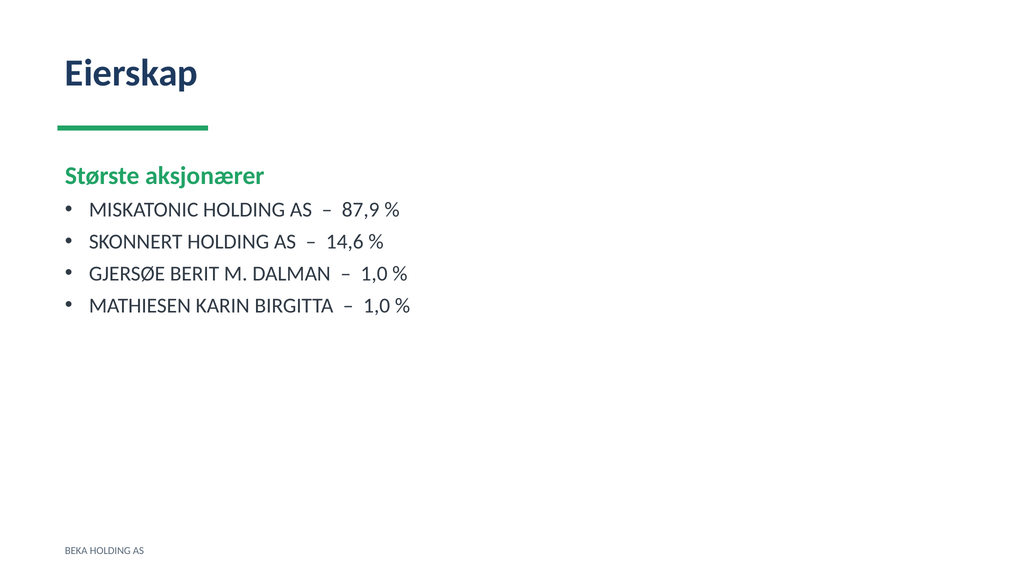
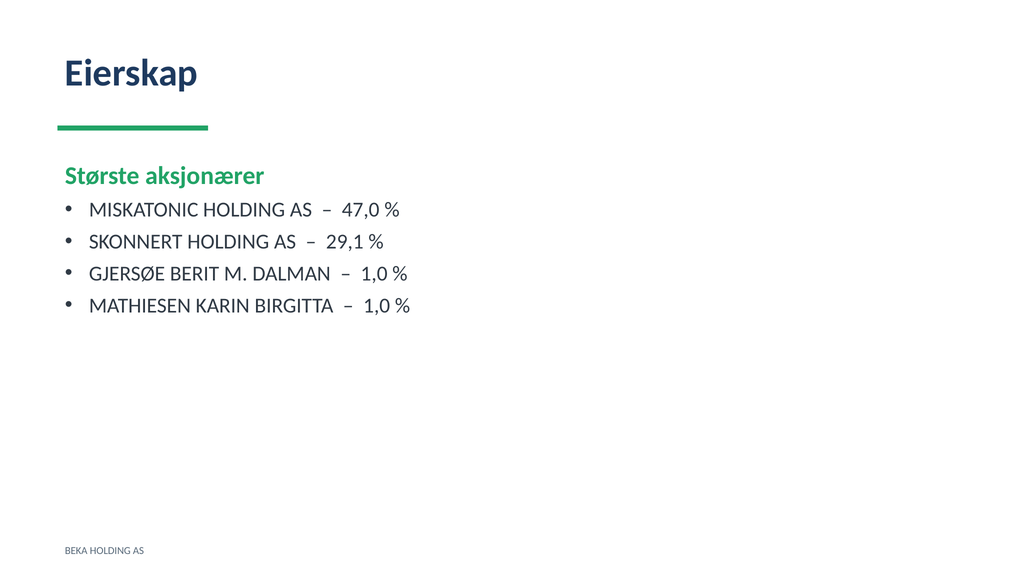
87,9: 87,9 -> 47,0
14,6: 14,6 -> 29,1
